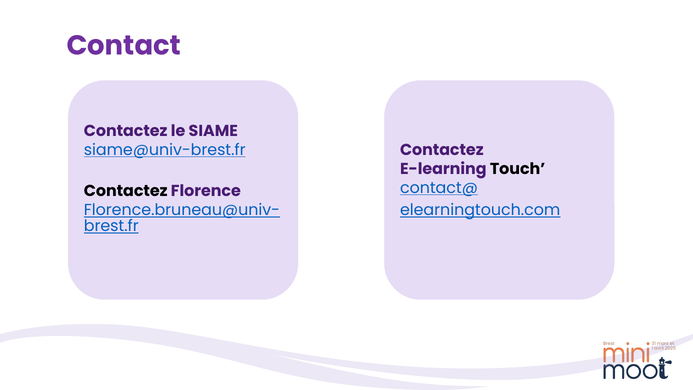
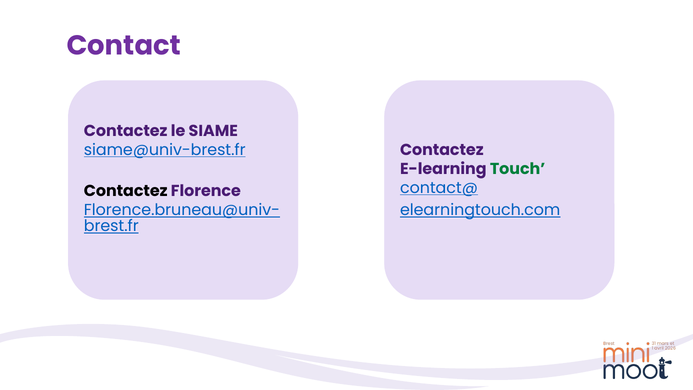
Touch colour: black -> green
